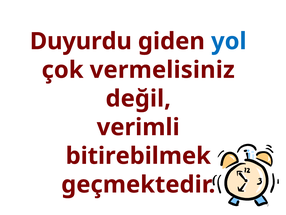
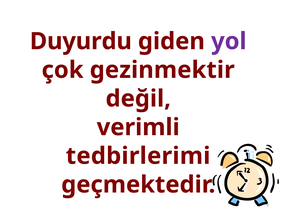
yol colour: blue -> purple
vermelisiniz: vermelisiniz -> gezinmektir
bitirebilmek: bitirebilmek -> tedbirlerimi
